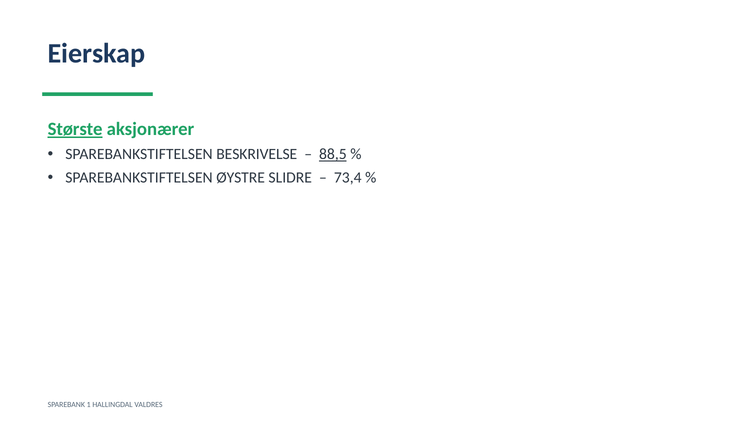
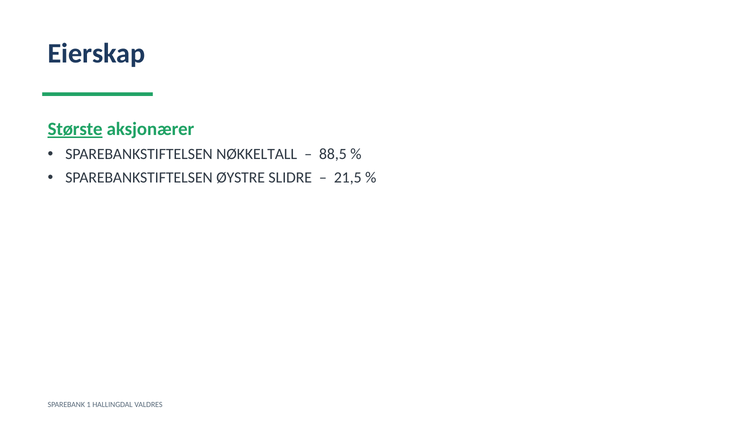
BESKRIVELSE: BESKRIVELSE -> NØKKELTALL
88,5 underline: present -> none
73,4: 73,4 -> 21,5
